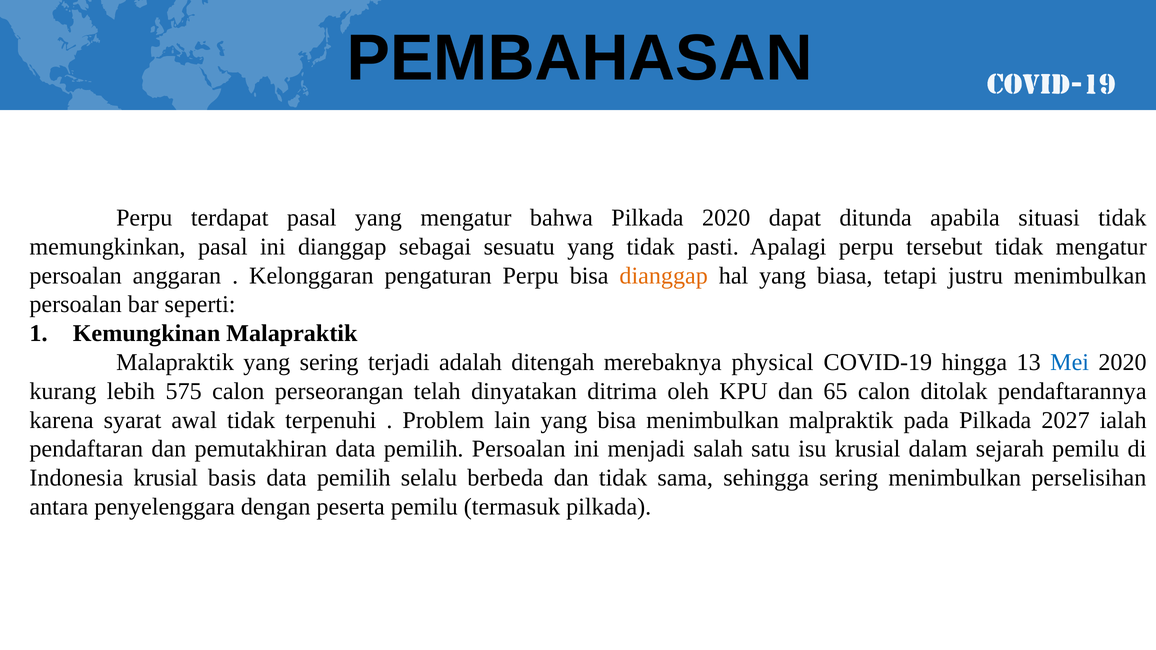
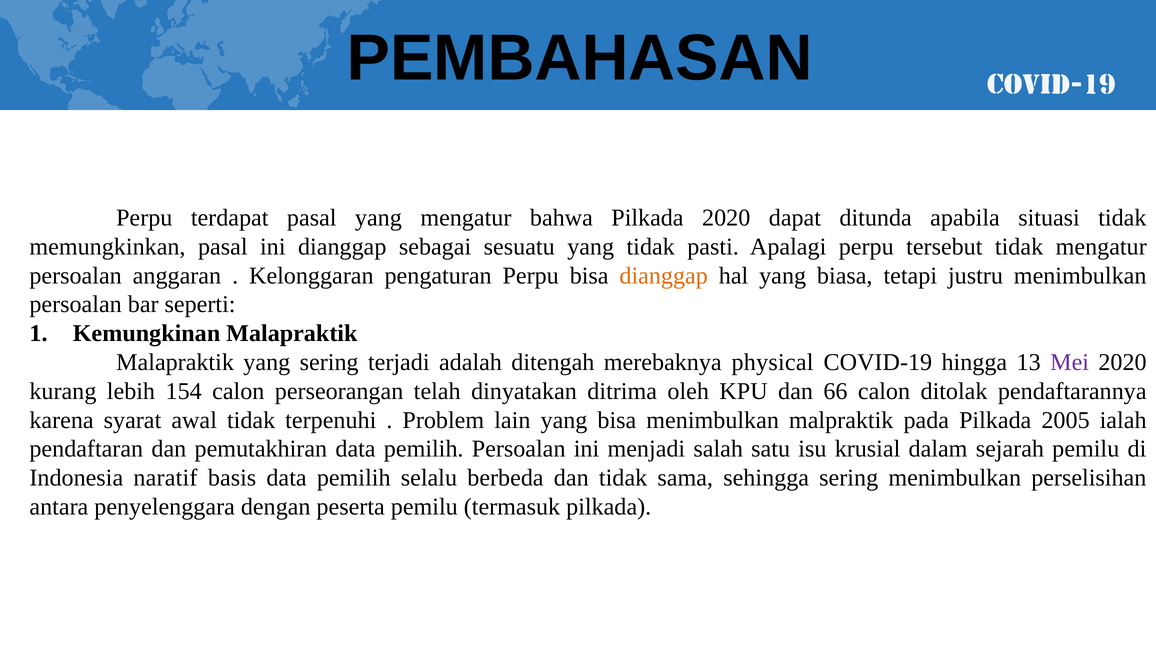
Mei colour: blue -> purple
575: 575 -> 154
65: 65 -> 66
2027: 2027 -> 2005
Indonesia krusial: krusial -> naratif
